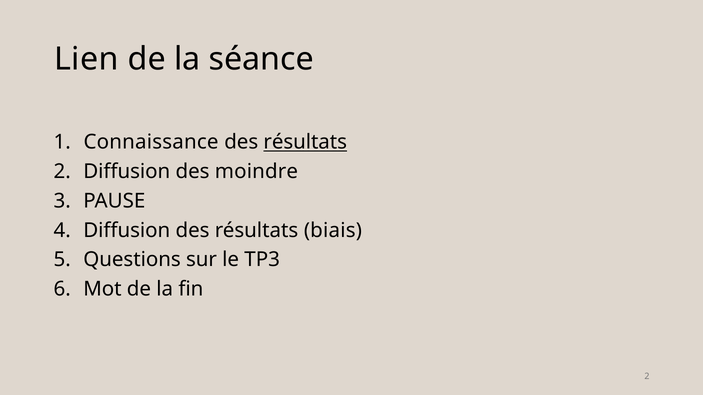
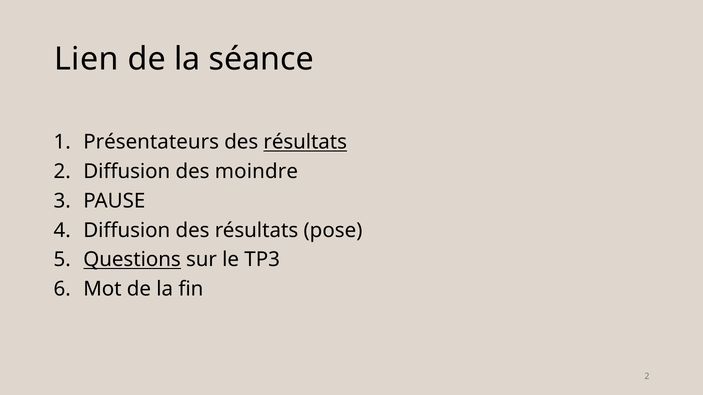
Connaissance: Connaissance -> Présentateurs
biais: biais -> pose
Questions underline: none -> present
